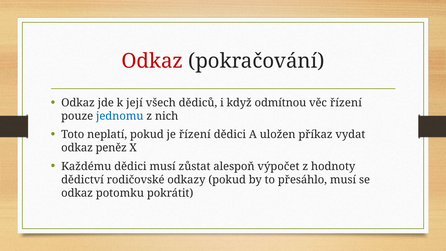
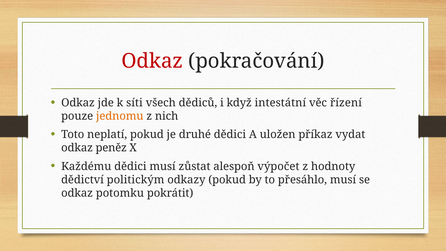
její: její -> síti
odmítnou: odmítnou -> intestátní
jednomu colour: blue -> orange
je řízení: řízení -> druhé
rodičovské: rodičovské -> politickým
